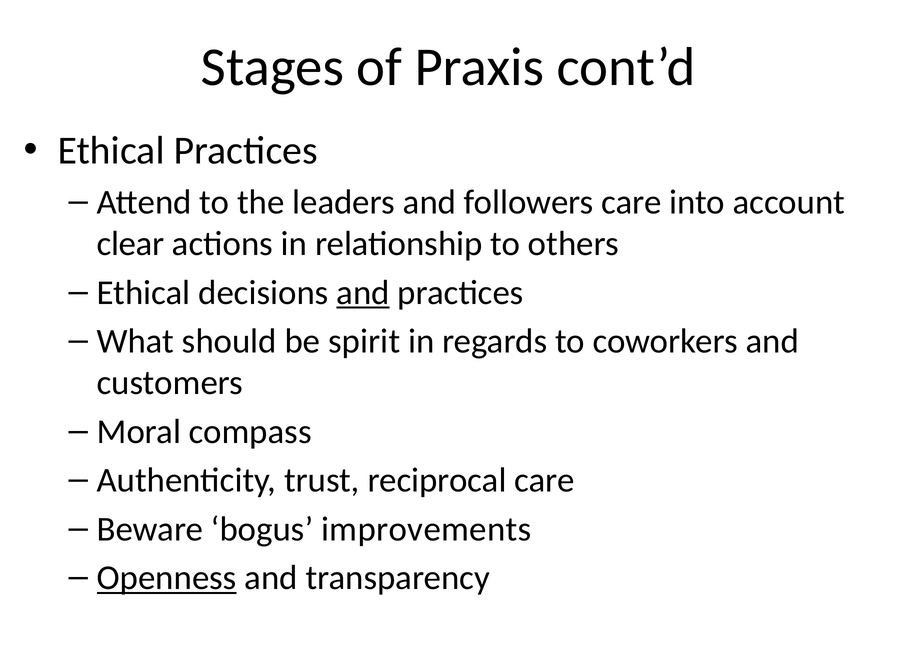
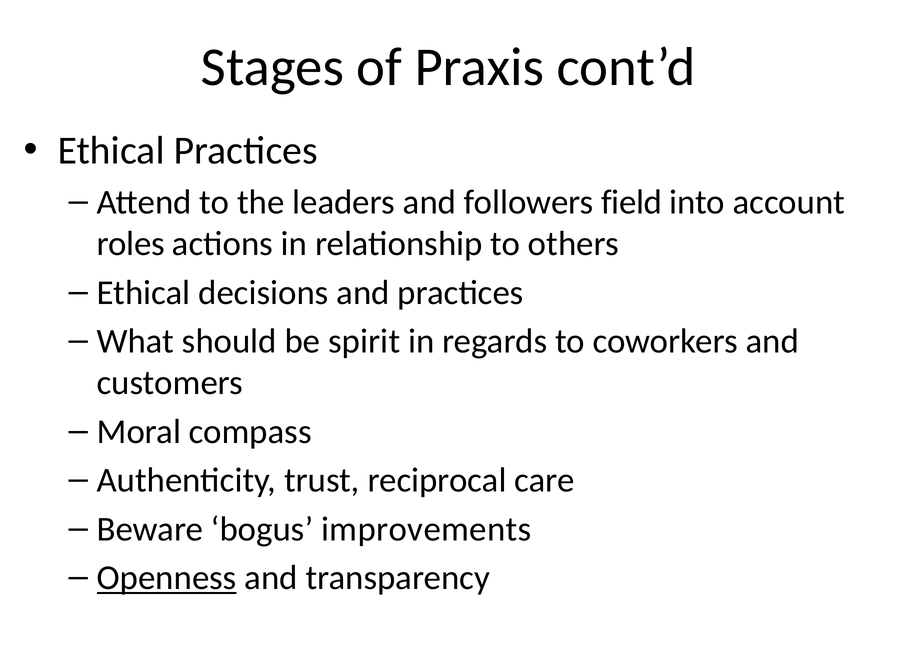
followers care: care -> field
clear: clear -> roles
and at (363, 293) underline: present -> none
